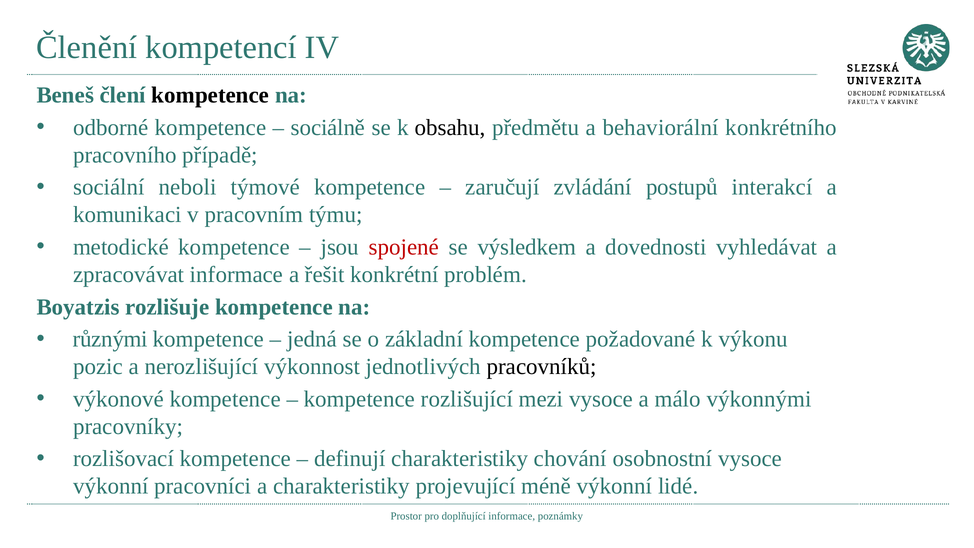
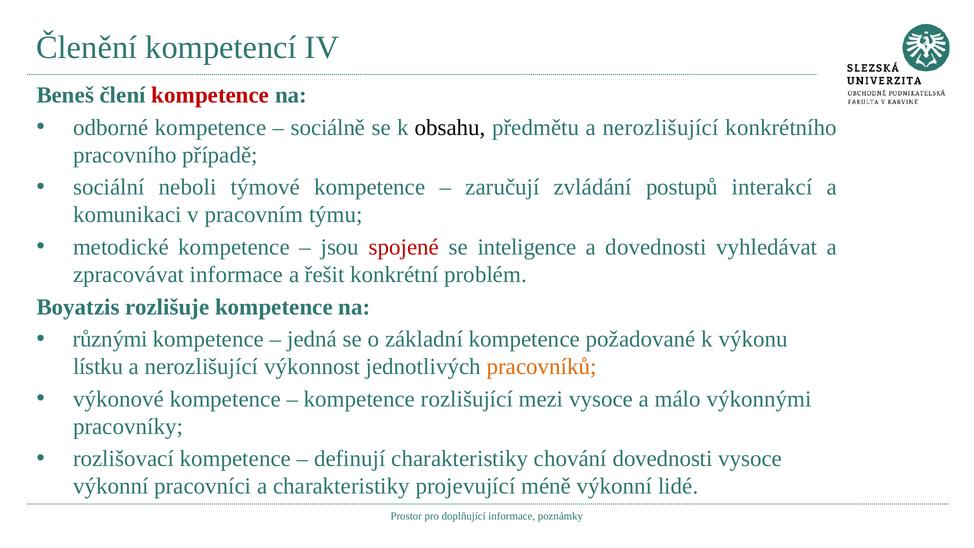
kompetence at (210, 95) colour: black -> red
předmětu a behaviorální: behaviorální -> nerozlišující
výsledkem: výsledkem -> inteligence
pozic: pozic -> lístku
pracovníků colour: black -> orange
chování osobnostní: osobnostní -> dovednosti
